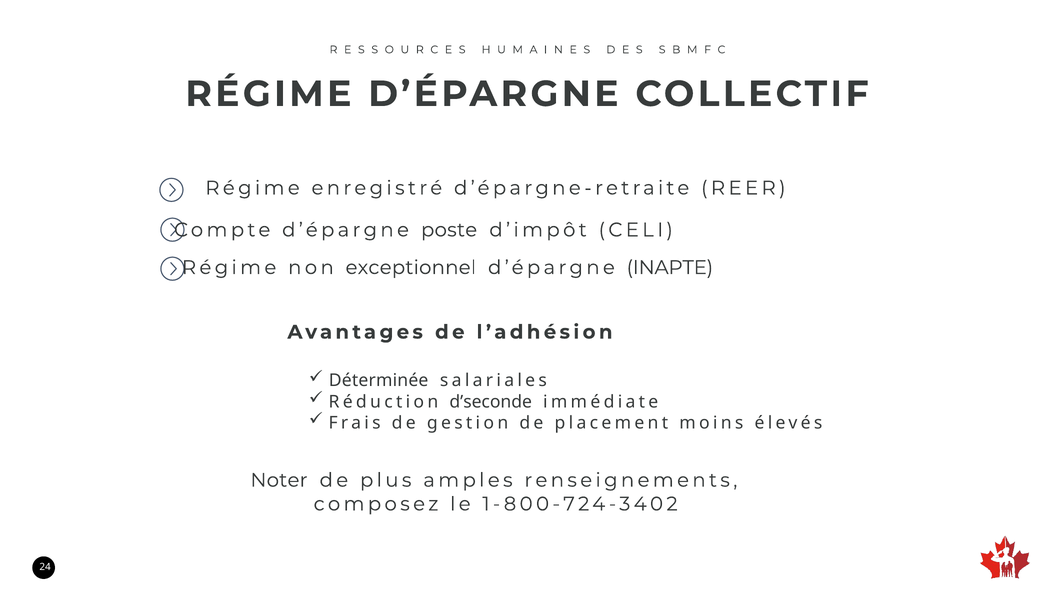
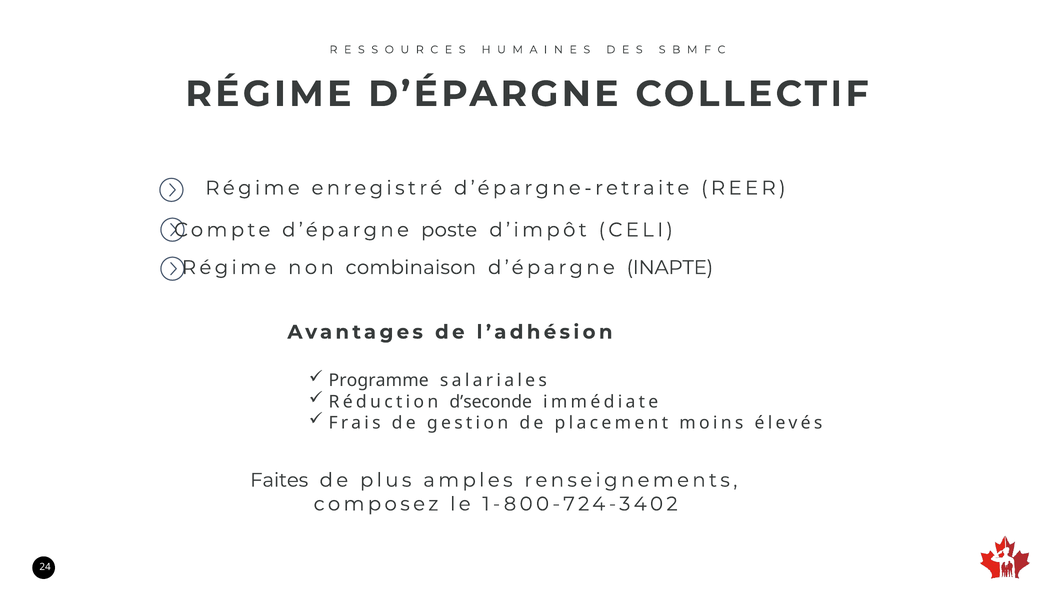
exceptionnel: exceptionnel -> combinaison
Déterminée: Déterminée -> Programme
Noter: Noter -> Faites
